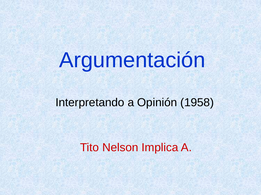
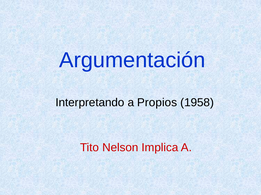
Opinión: Opinión -> Propios
